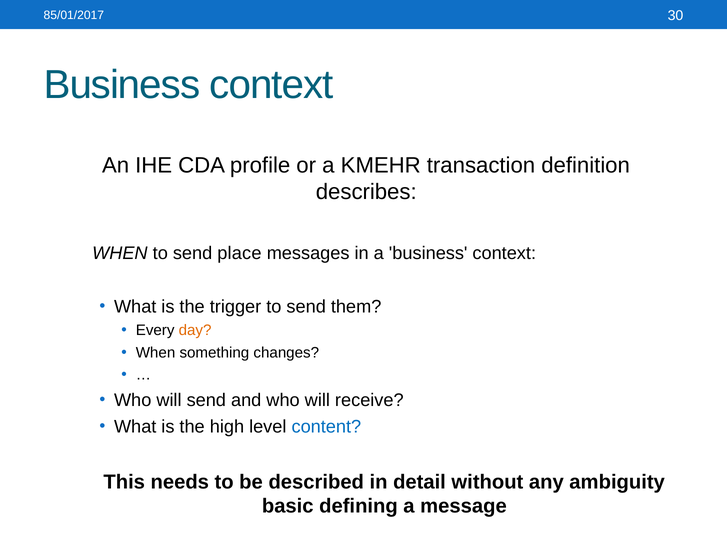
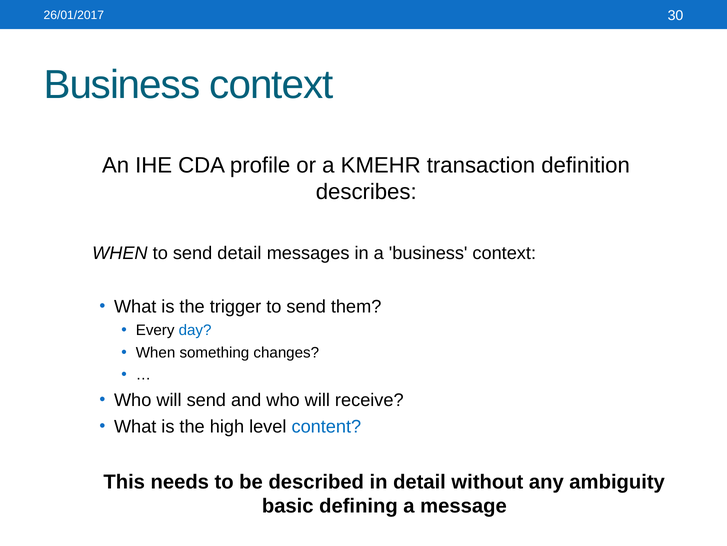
85/01/2017: 85/01/2017 -> 26/01/2017
send place: place -> detail
day colour: orange -> blue
